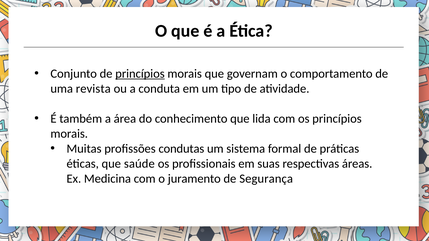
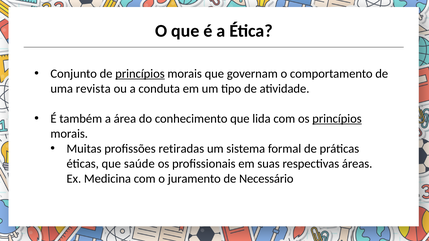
princípios at (337, 119) underline: none -> present
condutas: condutas -> retiradas
Segurança: Segurança -> Necessário
